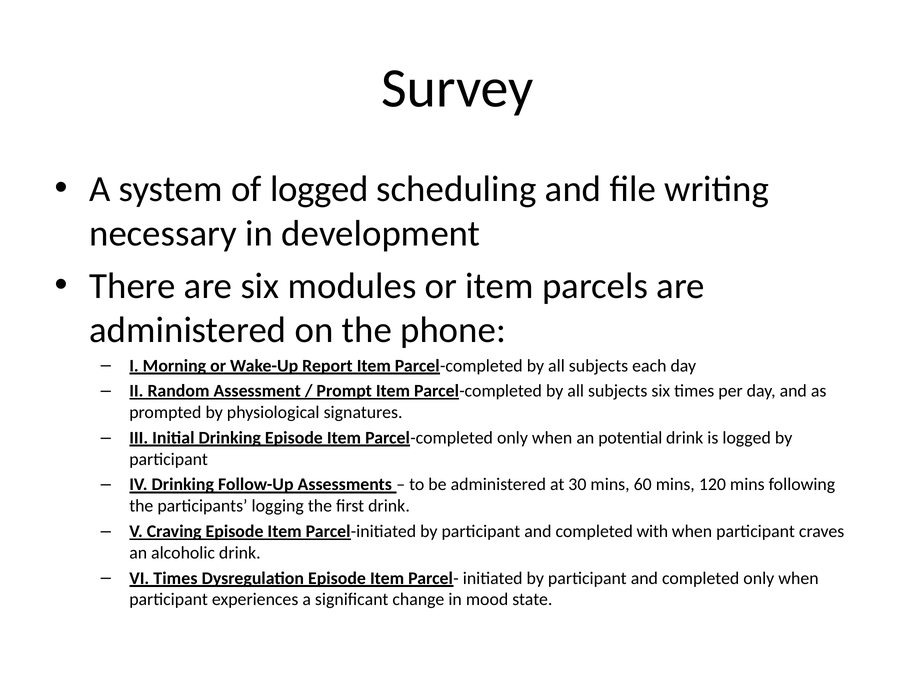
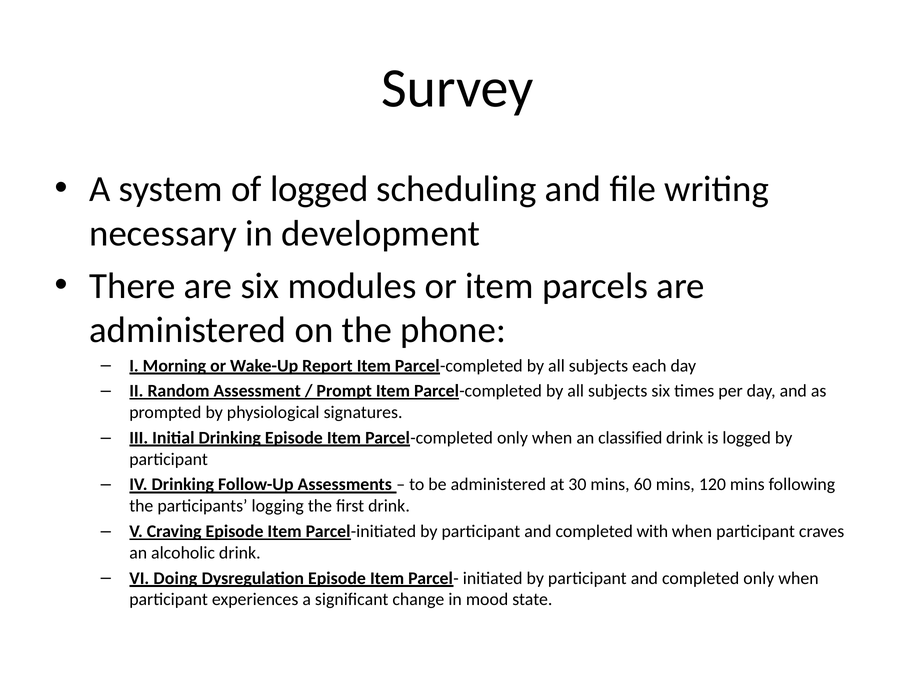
potential: potential -> classified
VI Times: Times -> Doing
